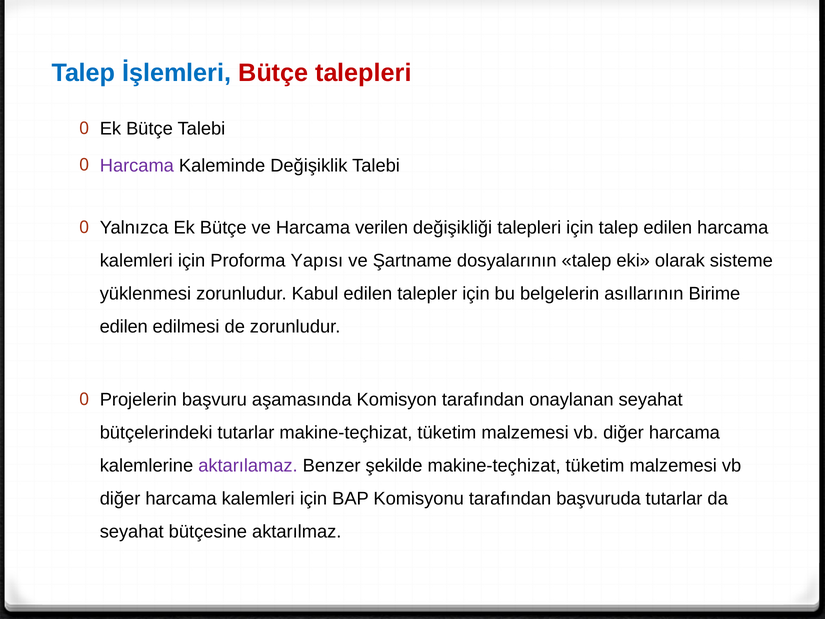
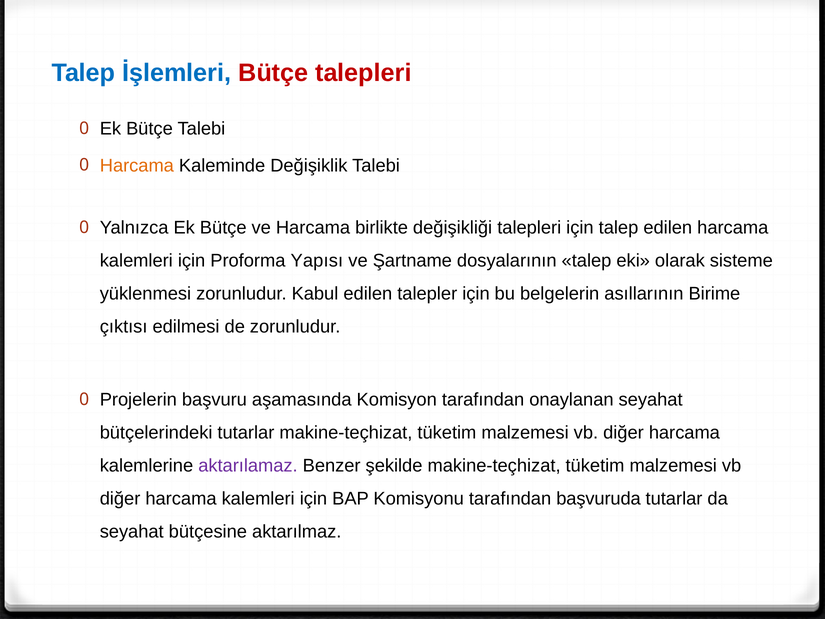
Harcama at (137, 165) colour: purple -> orange
verilen: verilen -> birlikte
edilen at (124, 326): edilen -> çıktısı
